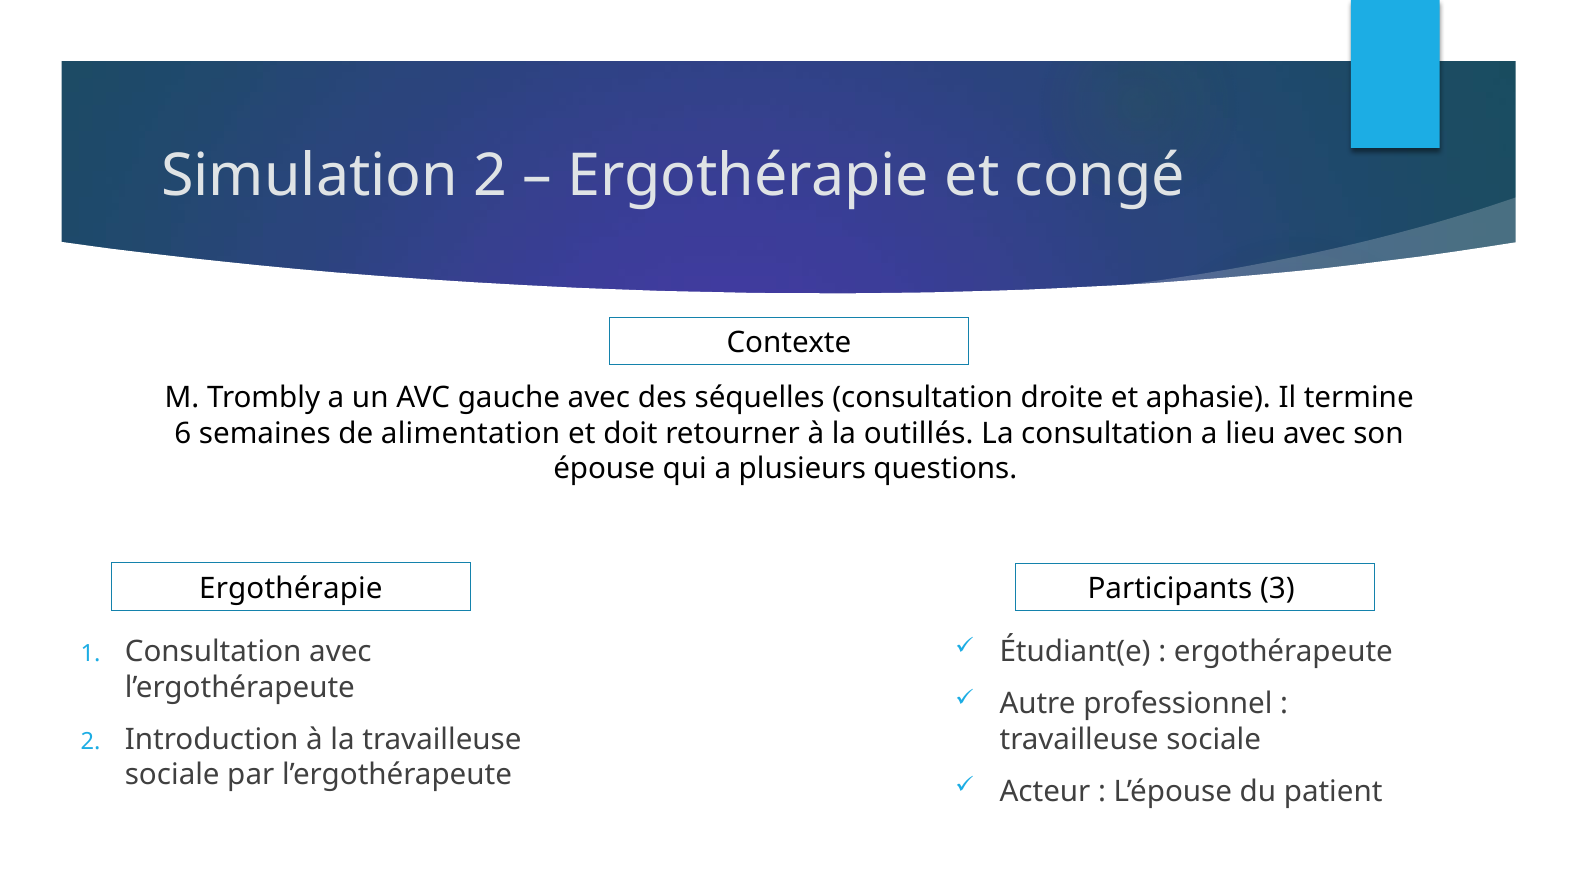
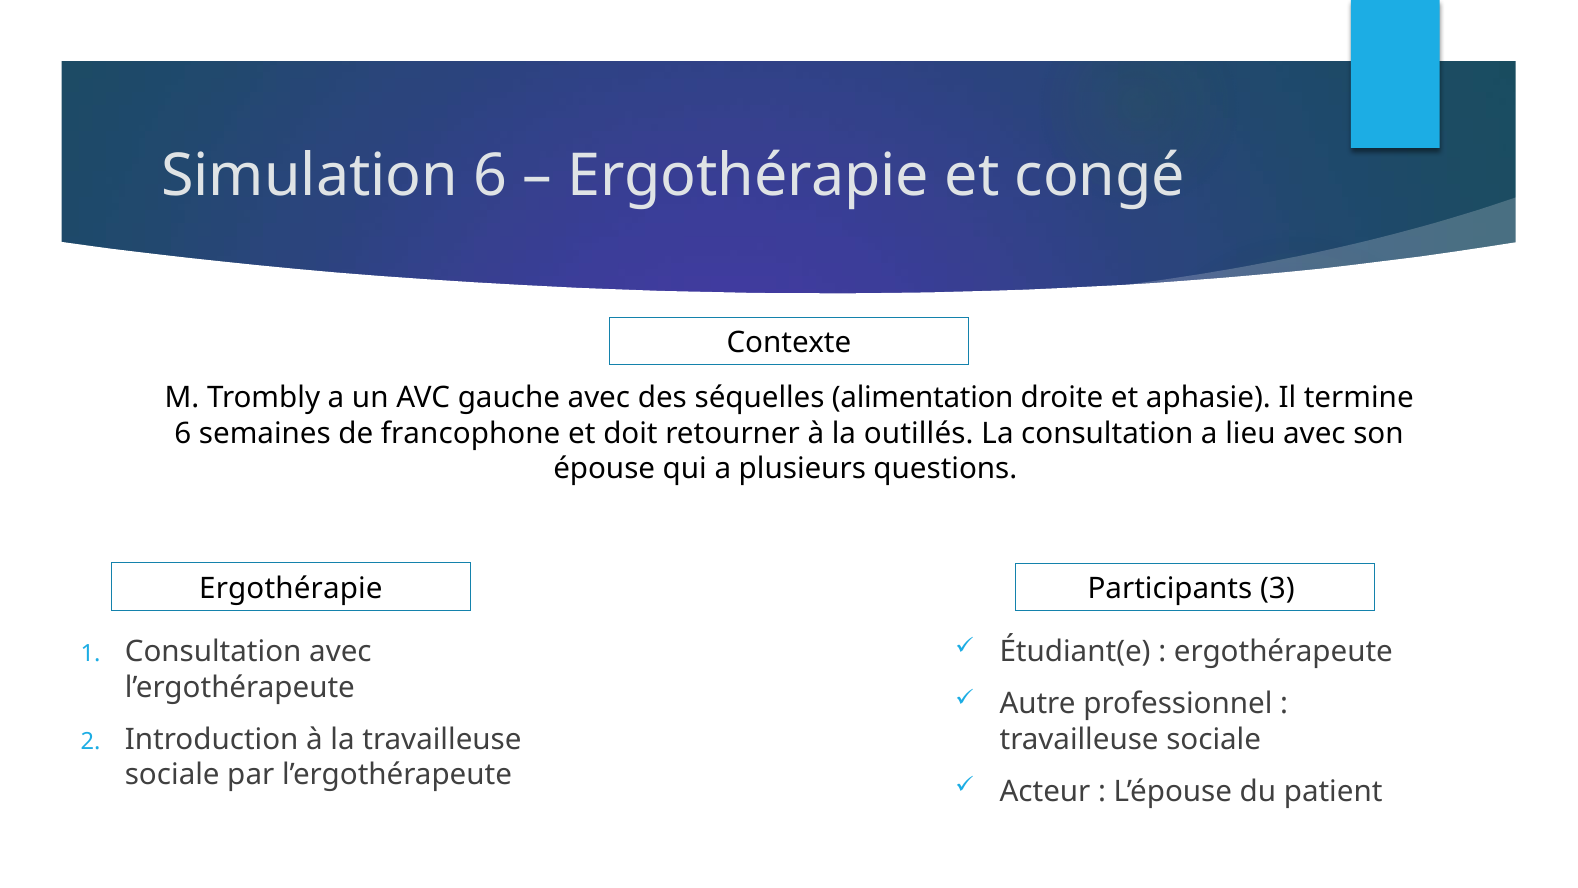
Simulation 2: 2 -> 6
séquelles consultation: consultation -> alimentation
alimentation: alimentation -> francophone
